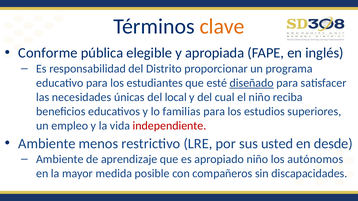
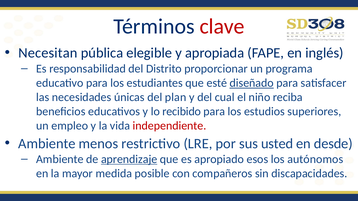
clave colour: orange -> red
Conforme: Conforme -> Necesitan
local: local -> plan
familias: familias -> recibido
aprendizaje underline: none -> present
apropiado niño: niño -> esos
